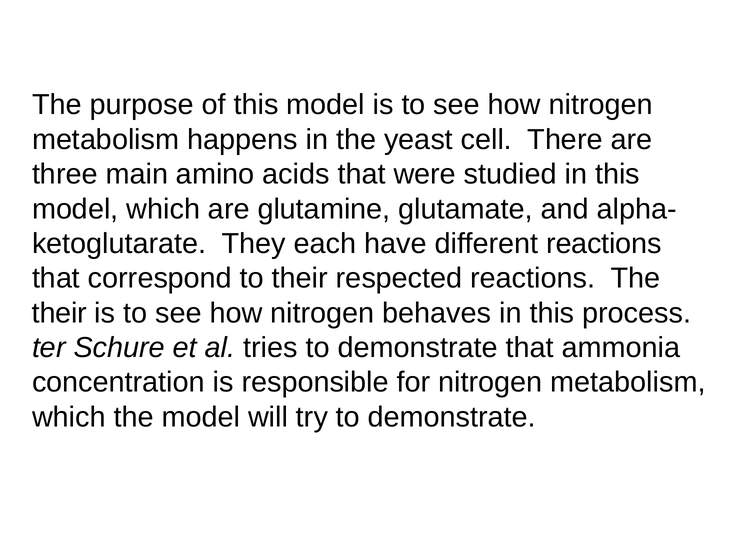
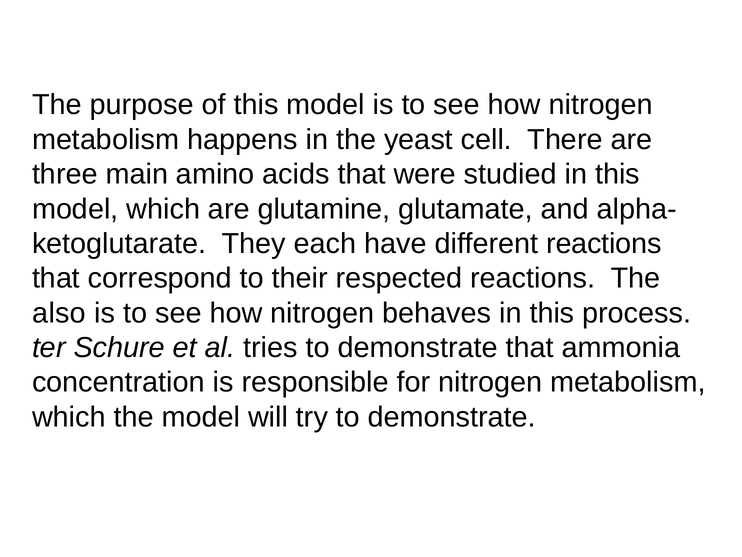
their at (59, 313): their -> also
